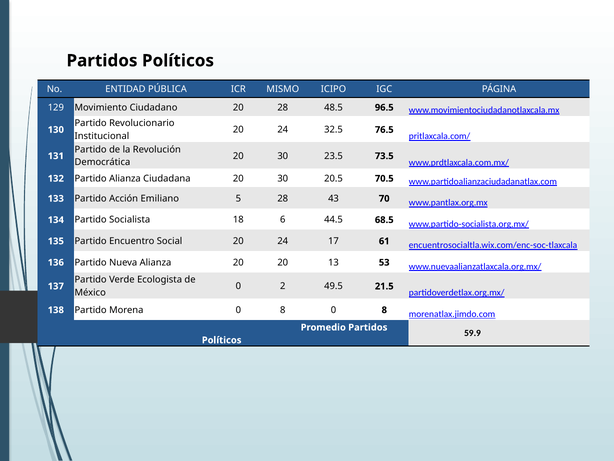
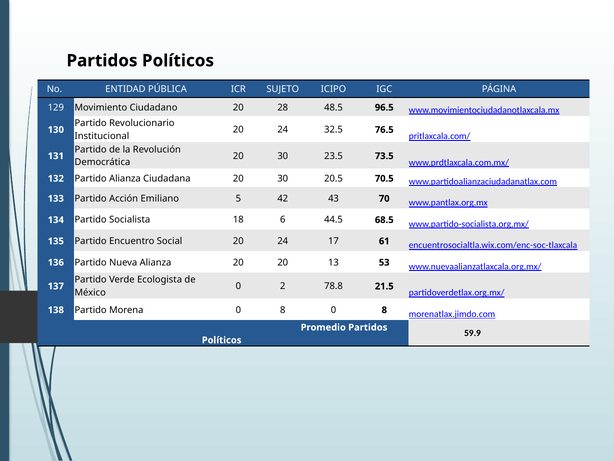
MISMO: MISMO -> SUJETO
5 28: 28 -> 42
49.5: 49.5 -> 78.8
